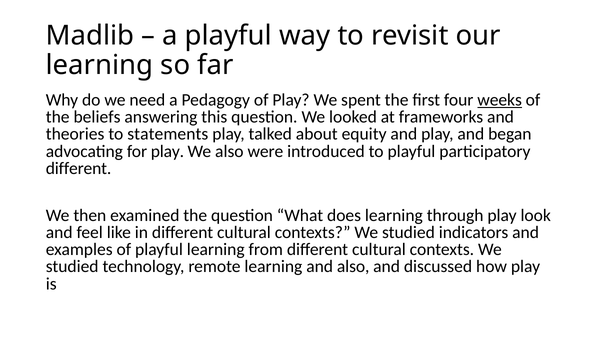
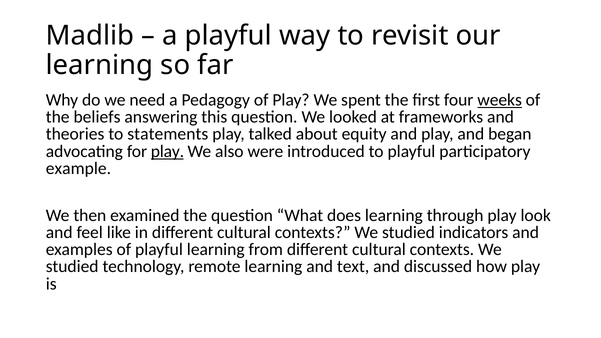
play at (167, 151) underline: none -> present
different at (79, 168): different -> example
and also: also -> text
